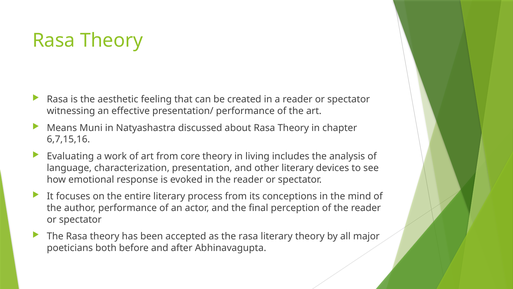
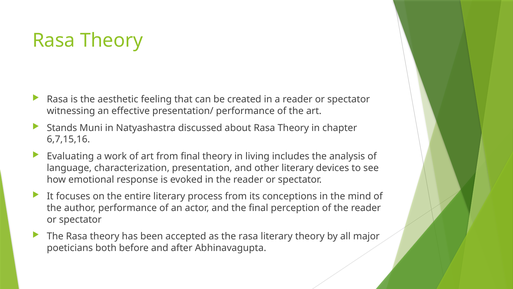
Means: Means -> Stands
from core: core -> final
